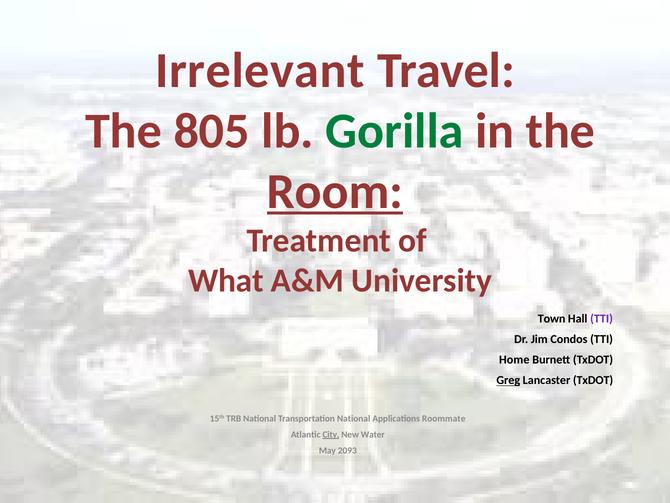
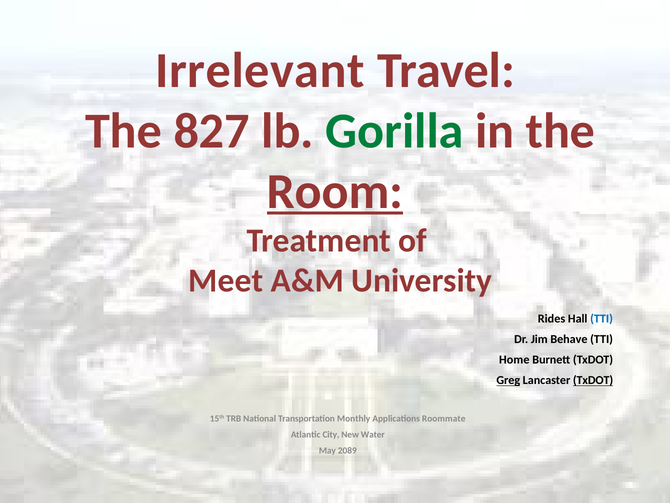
805: 805 -> 827
What: What -> Meet
Town: Town -> Rides
TTI at (602, 319) colour: purple -> blue
Condos: Condos -> Behave
TxDOT at (593, 380) underline: none -> present
Transportation National: National -> Monthly
City underline: present -> none
2093: 2093 -> 2089
